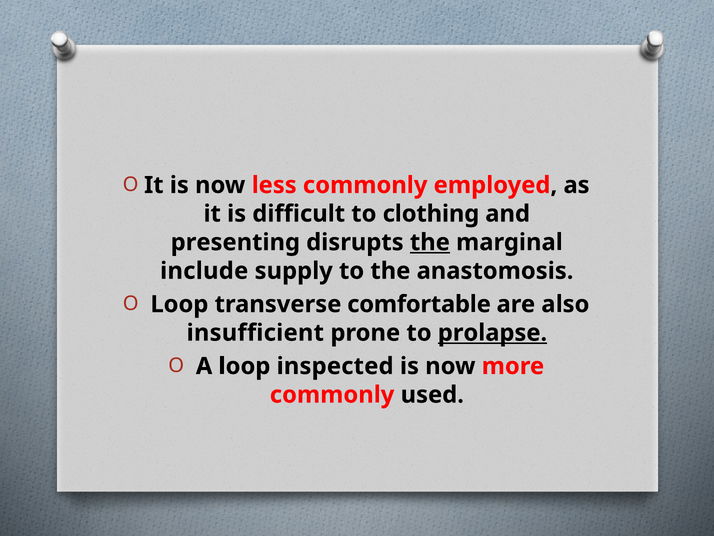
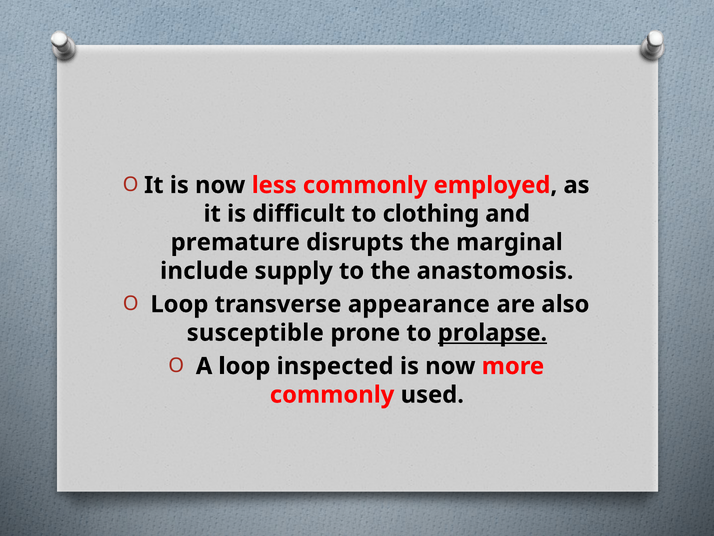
presenting: presenting -> premature
the at (430, 242) underline: present -> none
comfortable: comfortable -> appearance
insufficient: insufficient -> susceptible
